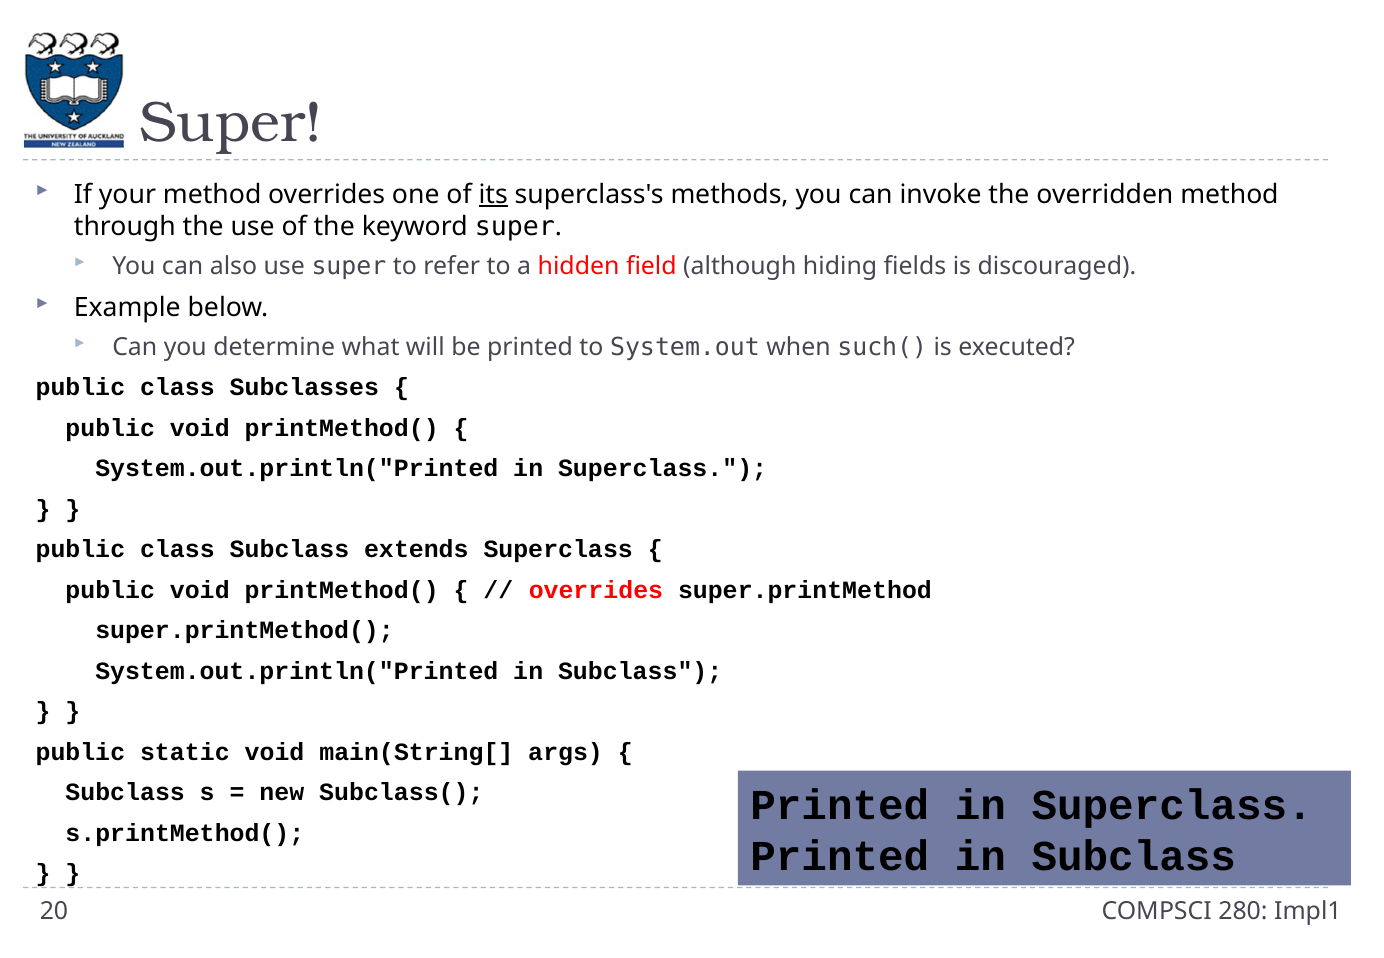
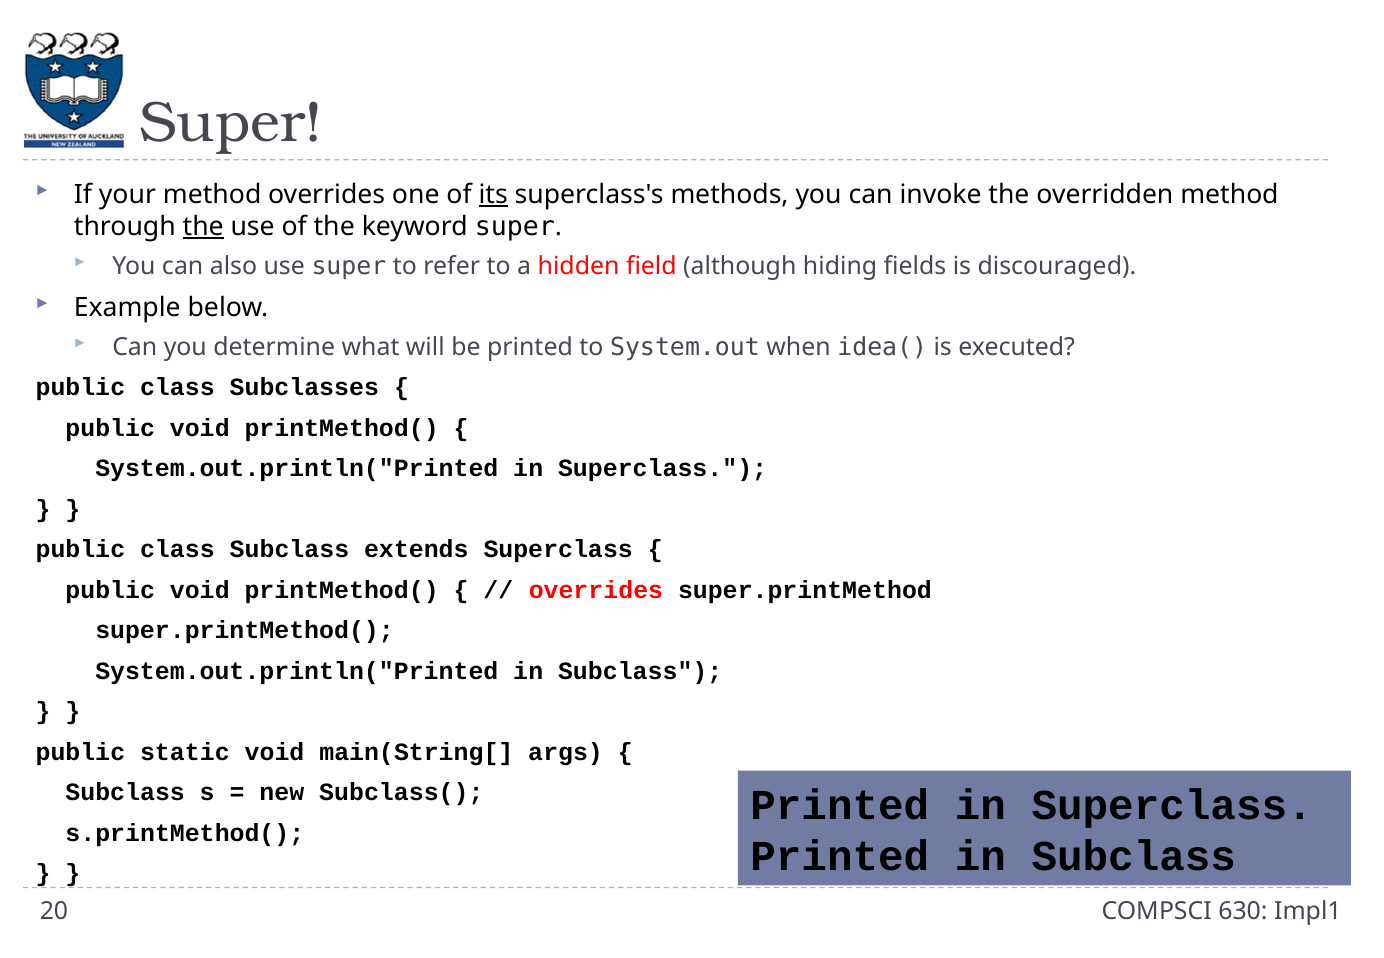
the at (203, 226) underline: none -> present
such(: such( -> idea(
280: 280 -> 630
